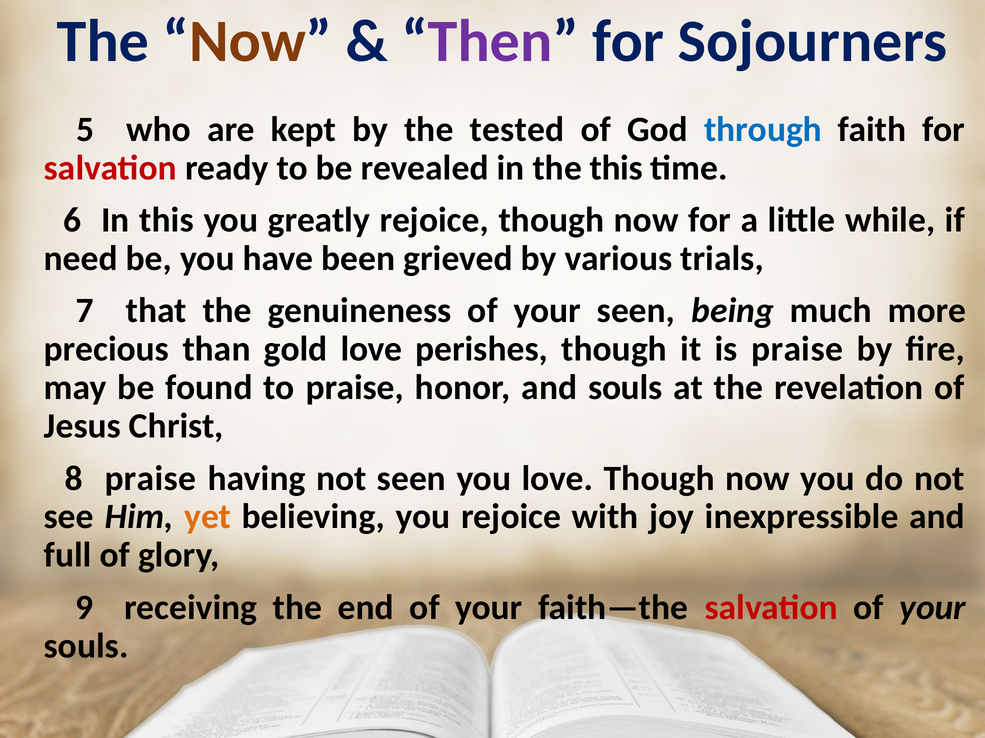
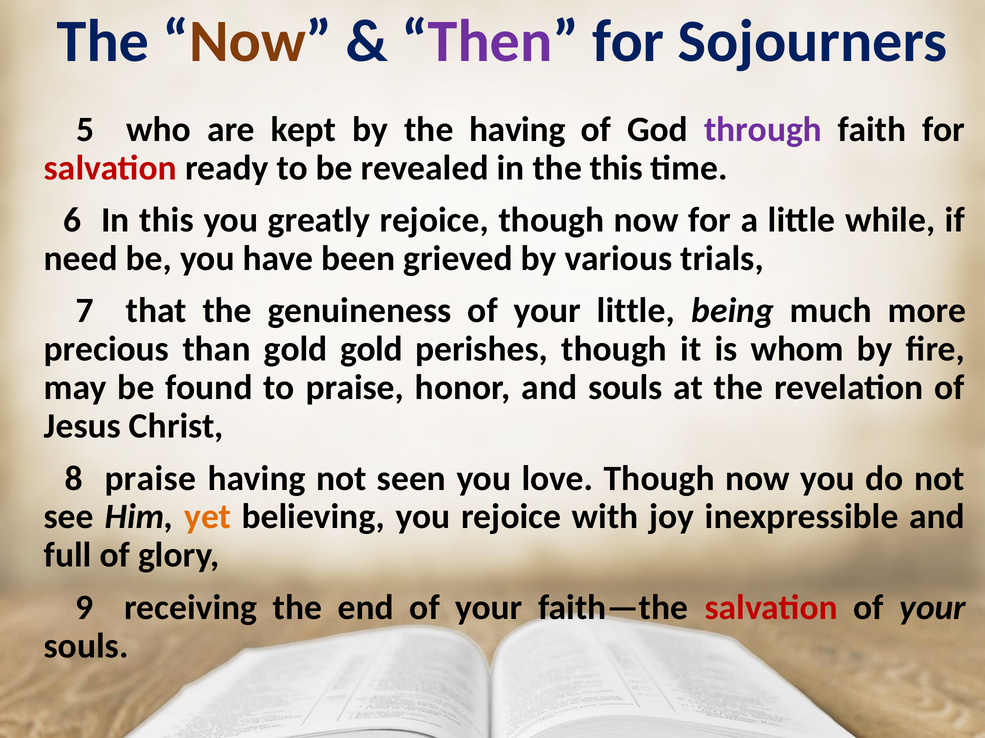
the tested: tested -> having
through colour: blue -> purple
your seen: seen -> little
gold love: love -> gold
is praise: praise -> whom
